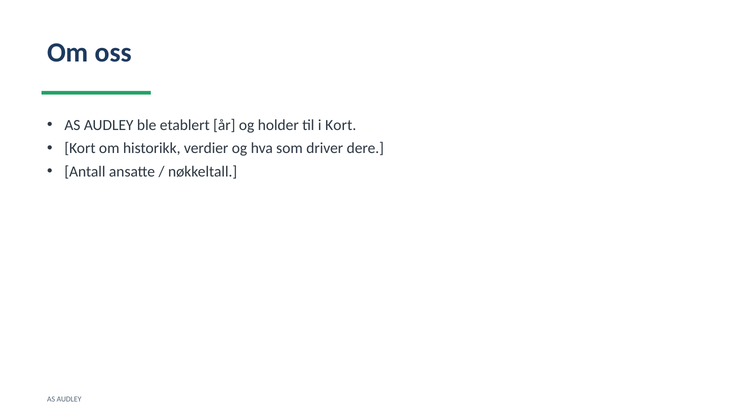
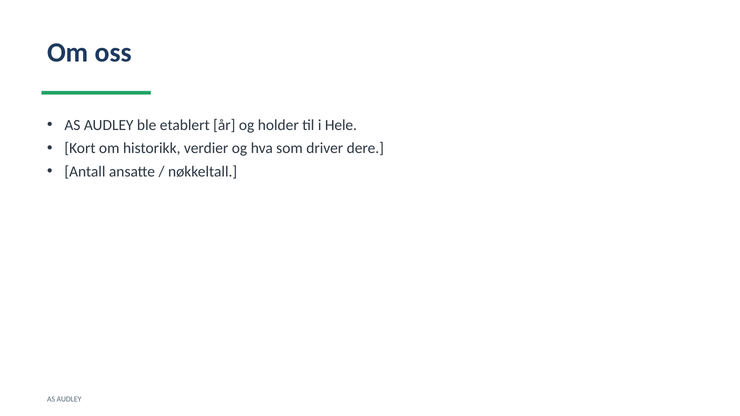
i Kort: Kort -> Hele
